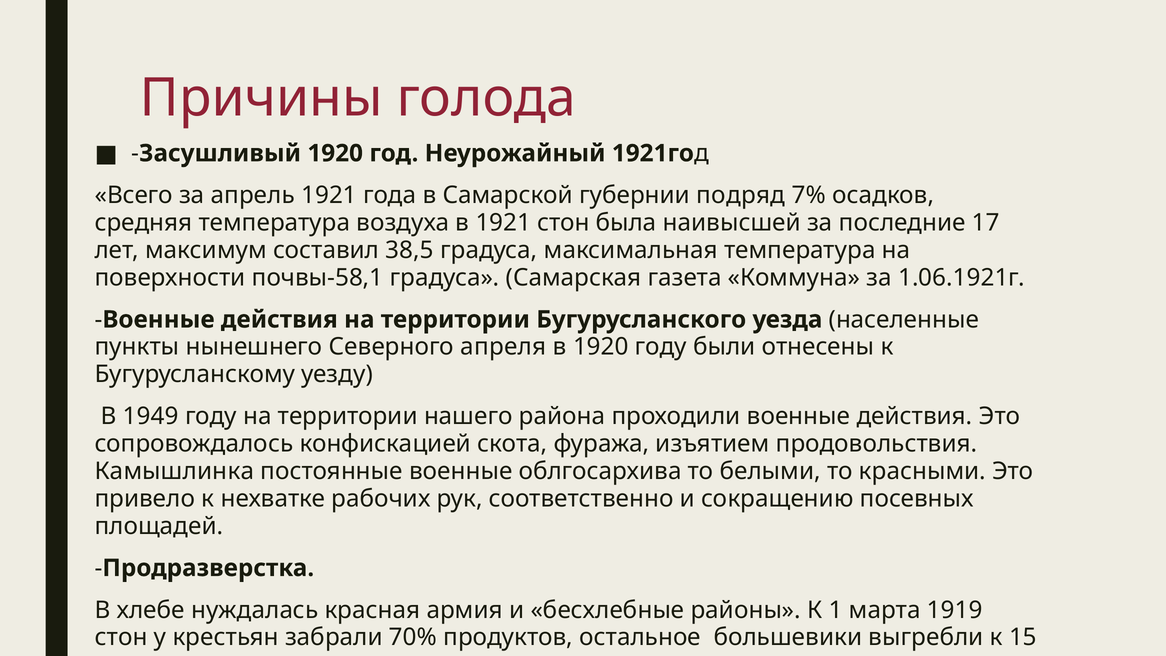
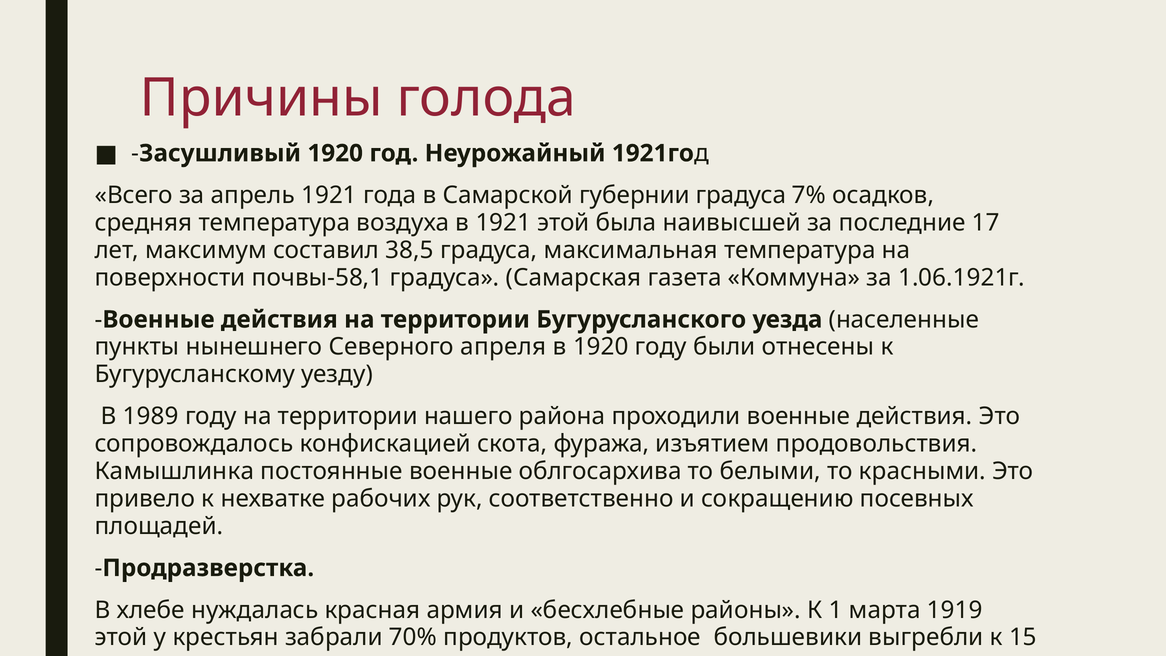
губернии подряд: подряд -> градуса
1921 стон: стон -> этой
1949: 1949 -> 1989
стон at (121, 637): стон -> этой
